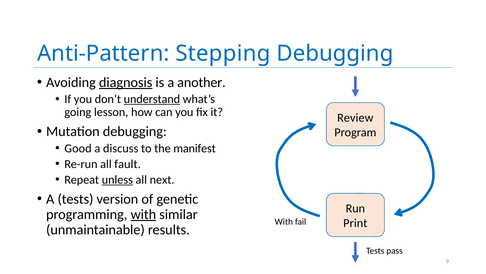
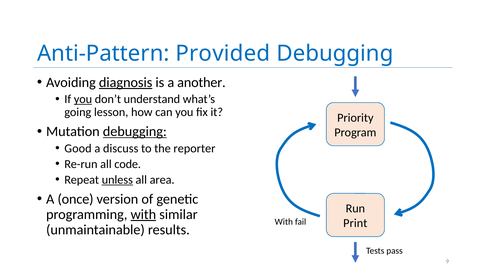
Stepping: Stepping -> Provided
you at (83, 99) underline: none -> present
understand underline: present -> none
Review: Review -> Priority
debugging at (135, 131) underline: none -> present
manifest: manifest -> reporter
fault: fault -> code
next: next -> area
A tests: tests -> once
